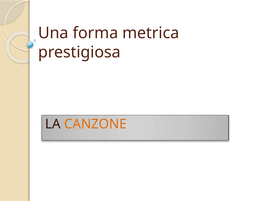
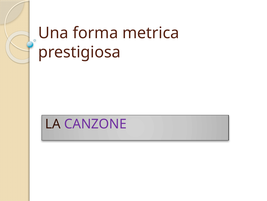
CANZONE colour: orange -> purple
